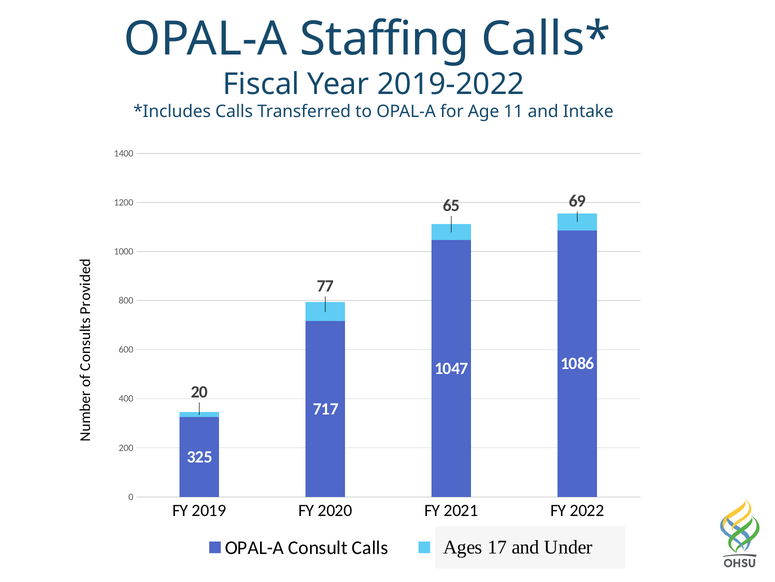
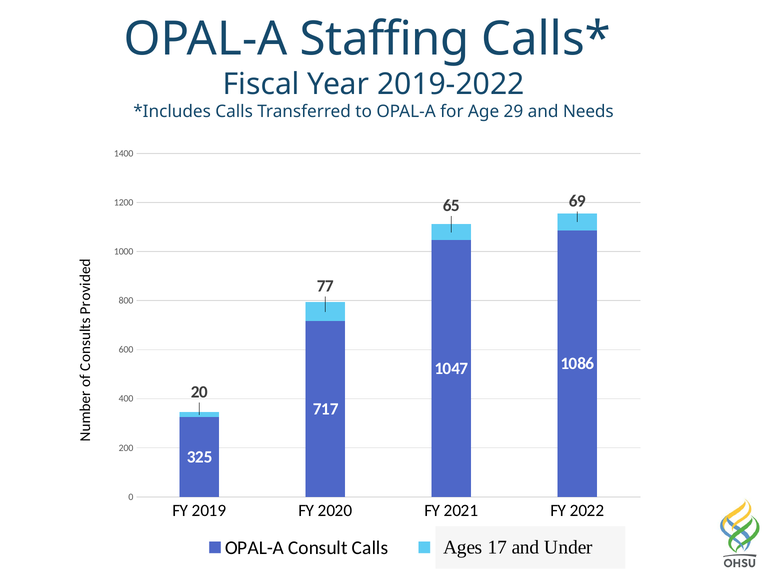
11: 11 -> 29
Intake: Intake -> Needs
